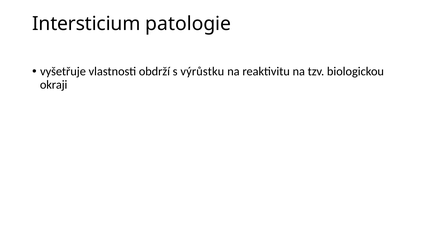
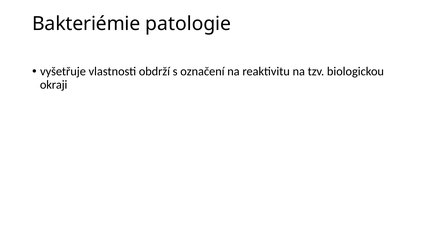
Intersticium: Intersticium -> Bakteriémie
výrůstku: výrůstku -> označení
